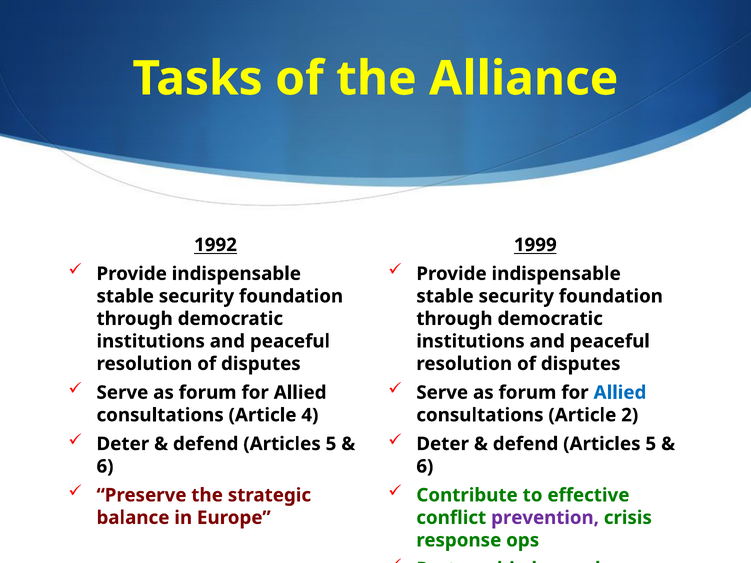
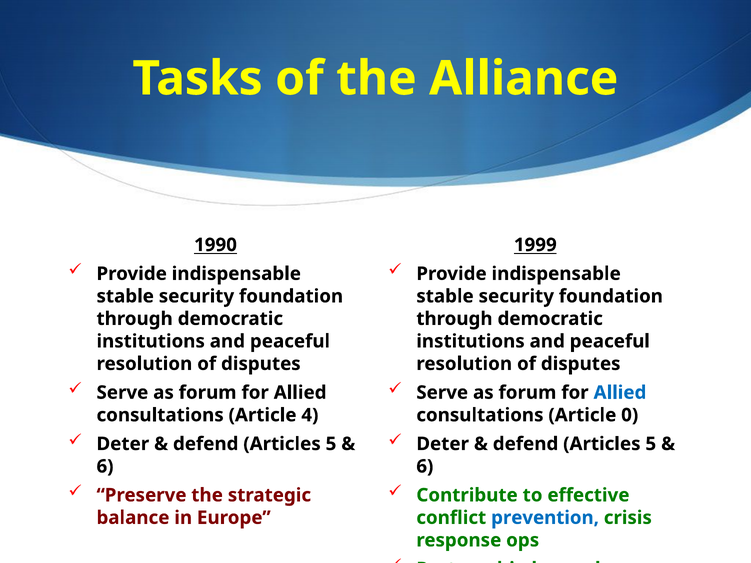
1992: 1992 -> 1990
2: 2 -> 0
prevention colour: purple -> blue
